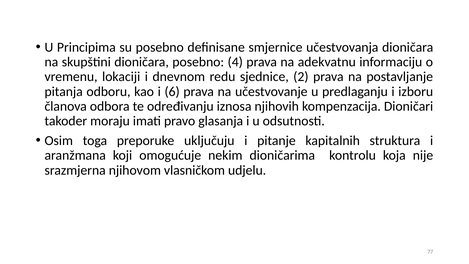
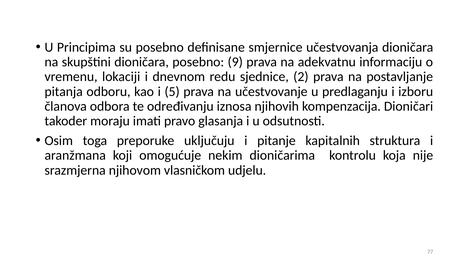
4: 4 -> 9
6: 6 -> 5
